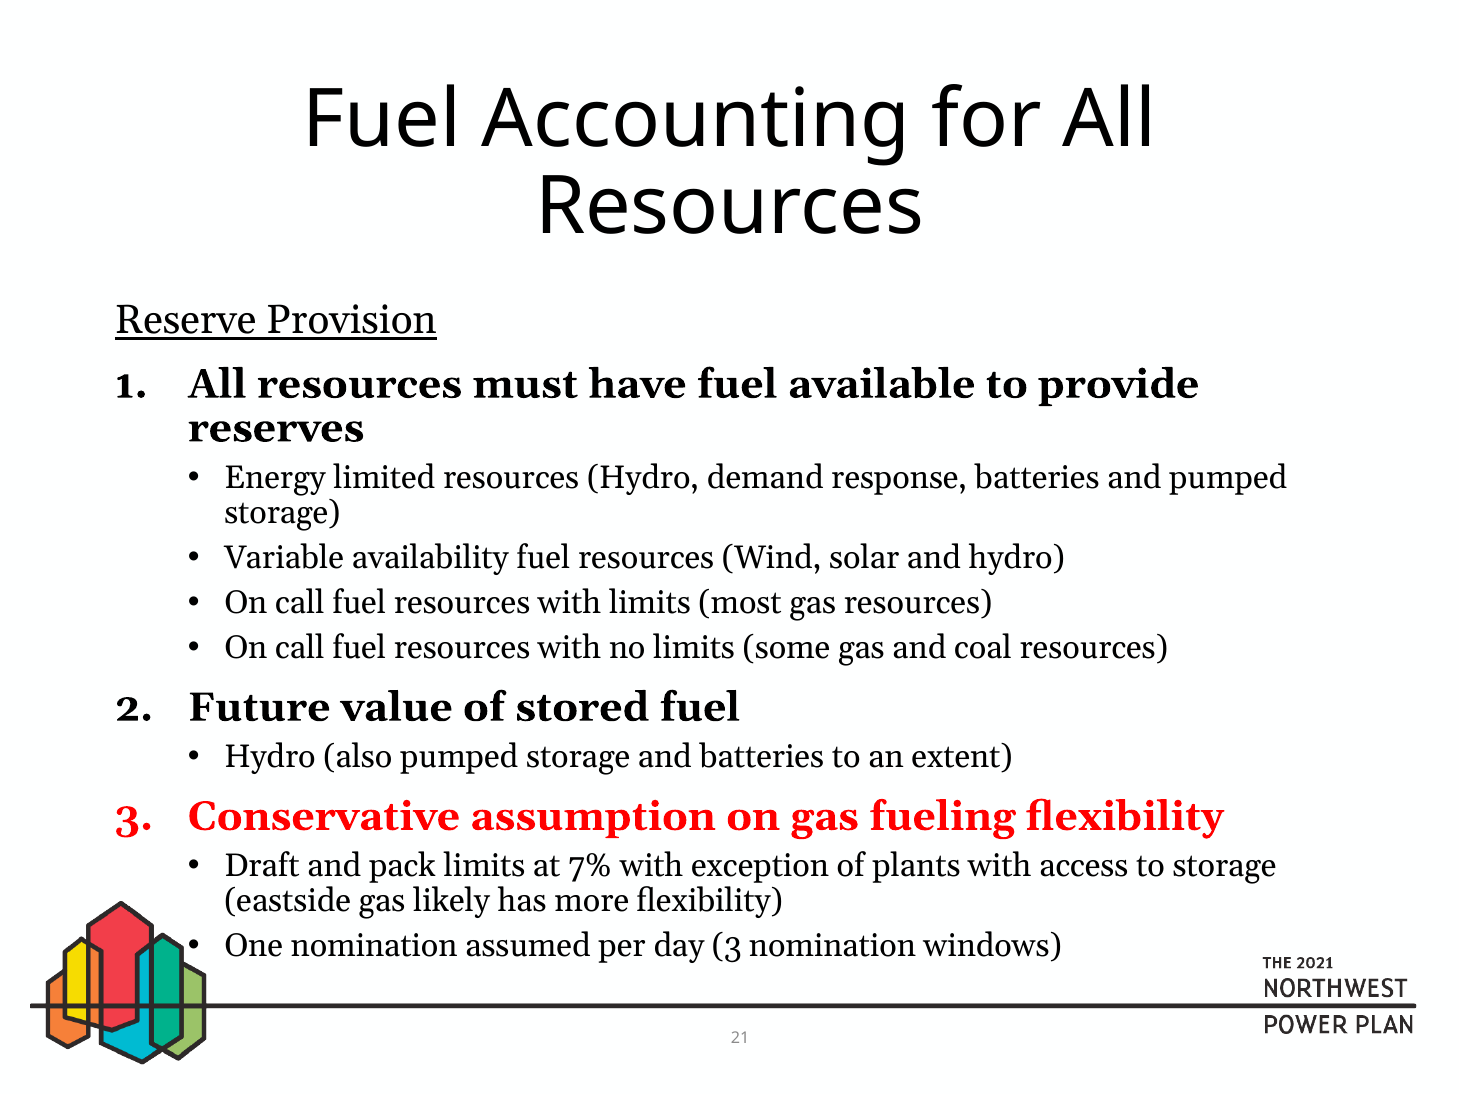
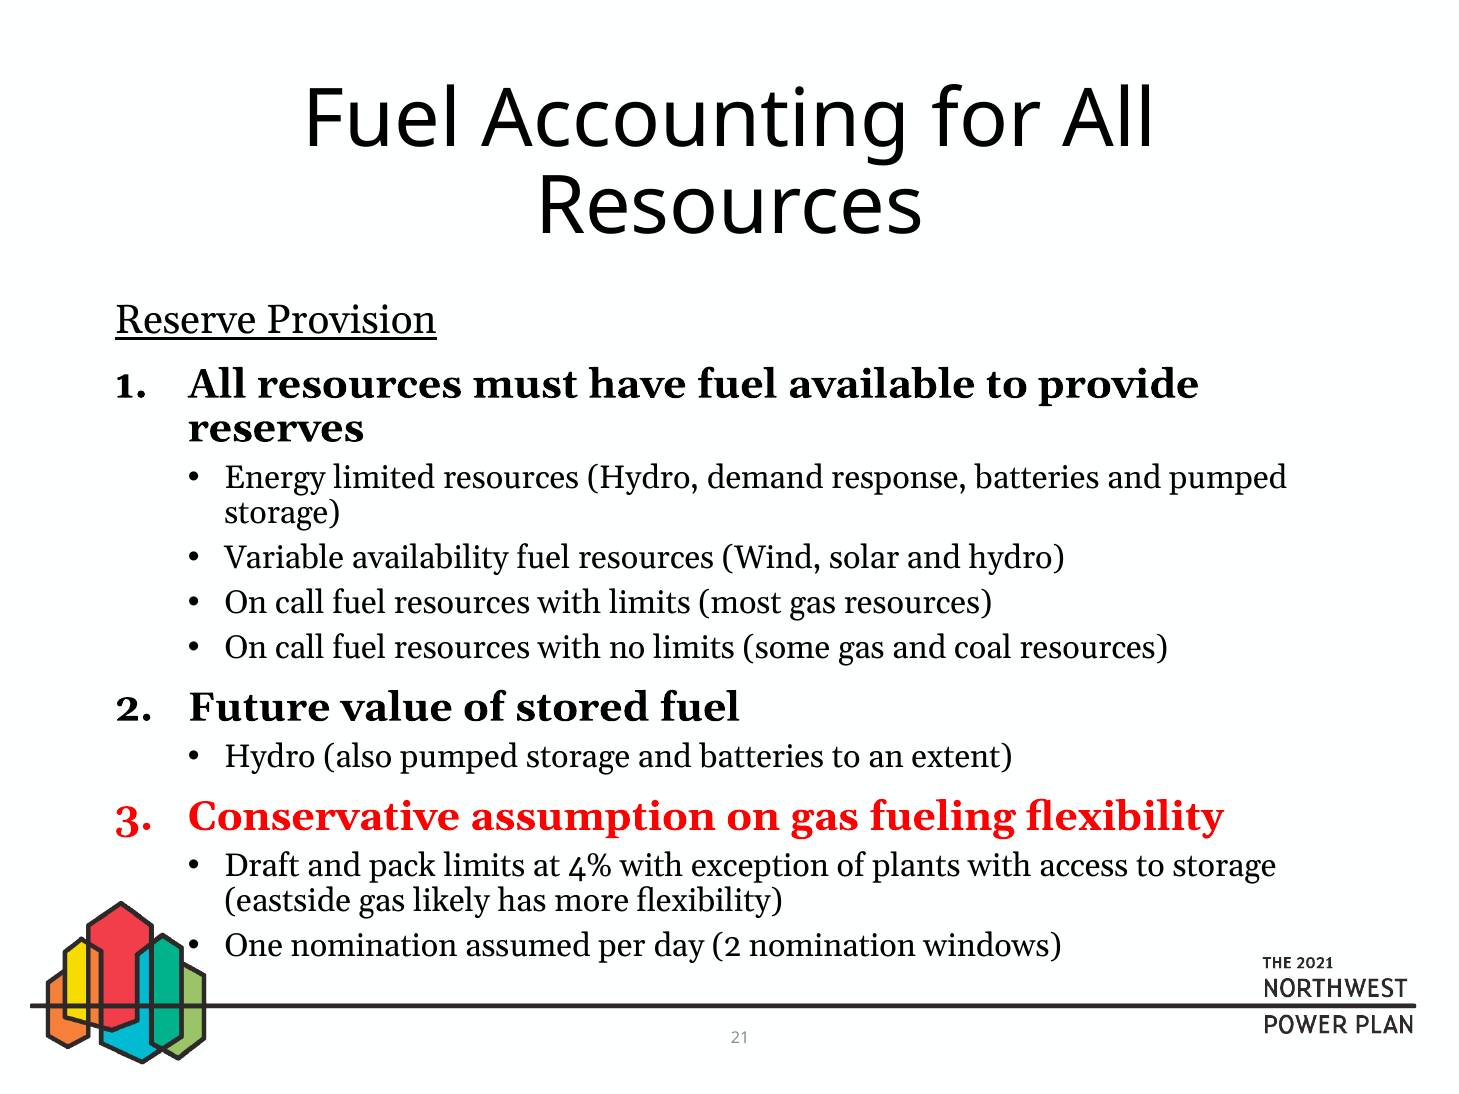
7%: 7% -> 4%
day 3: 3 -> 2
